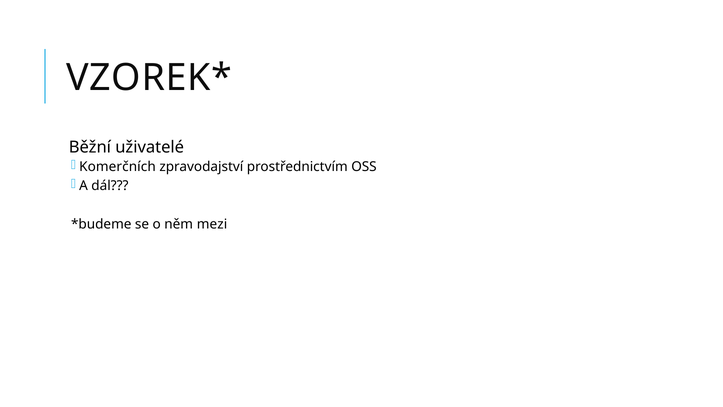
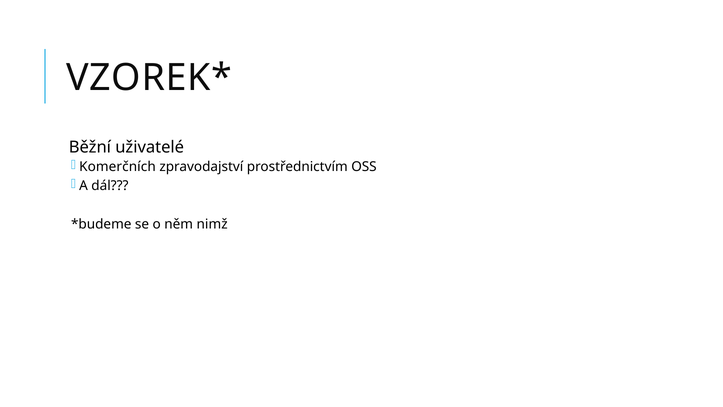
mezi: mezi -> nimž
